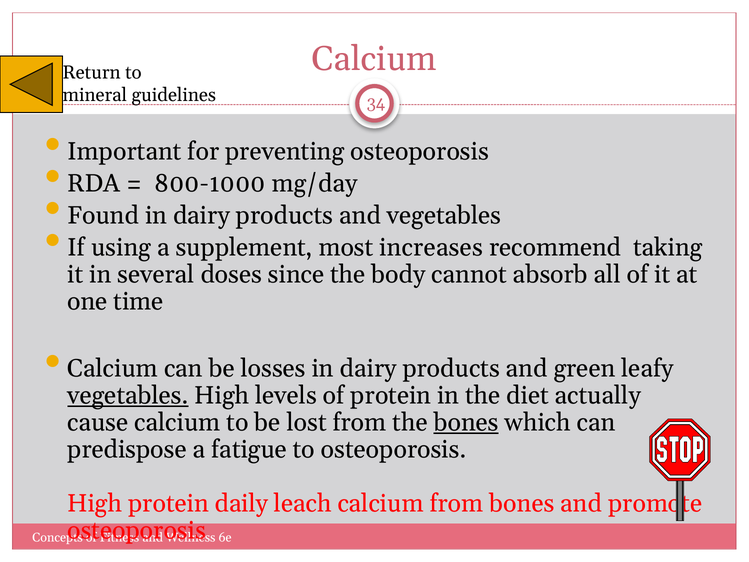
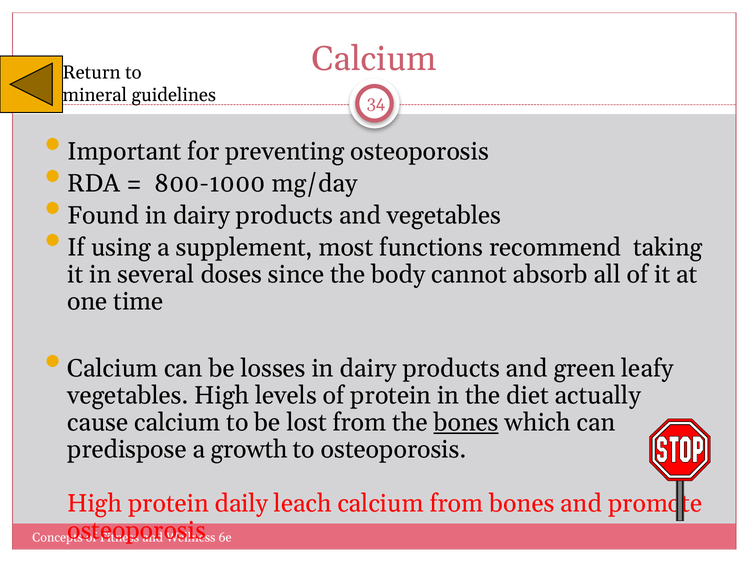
increases: increases -> functions
vegetables at (128, 396) underline: present -> none
fatigue: fatigue -> growth
